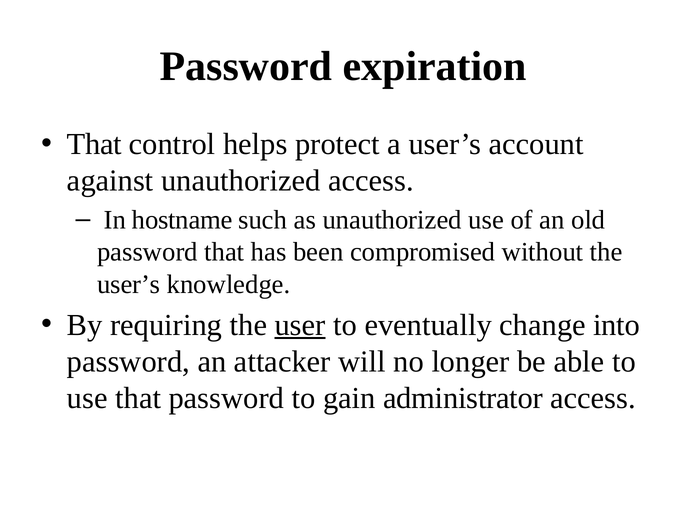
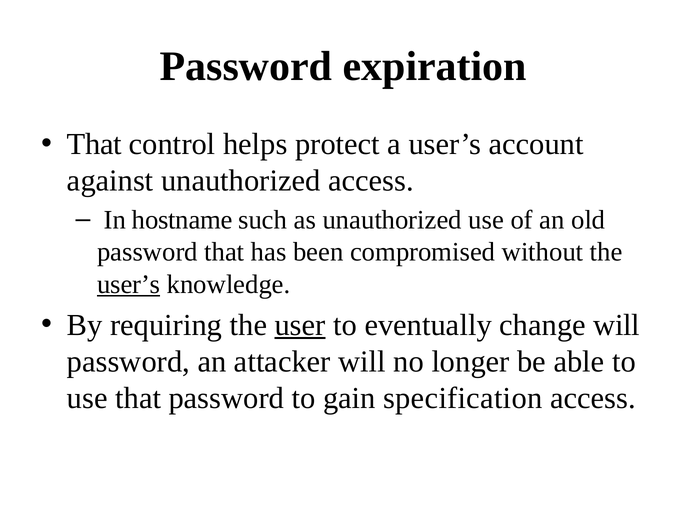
user’s at (129, 284) underline: none -> present
change into: into -> will
administrator: administrator -> specification
